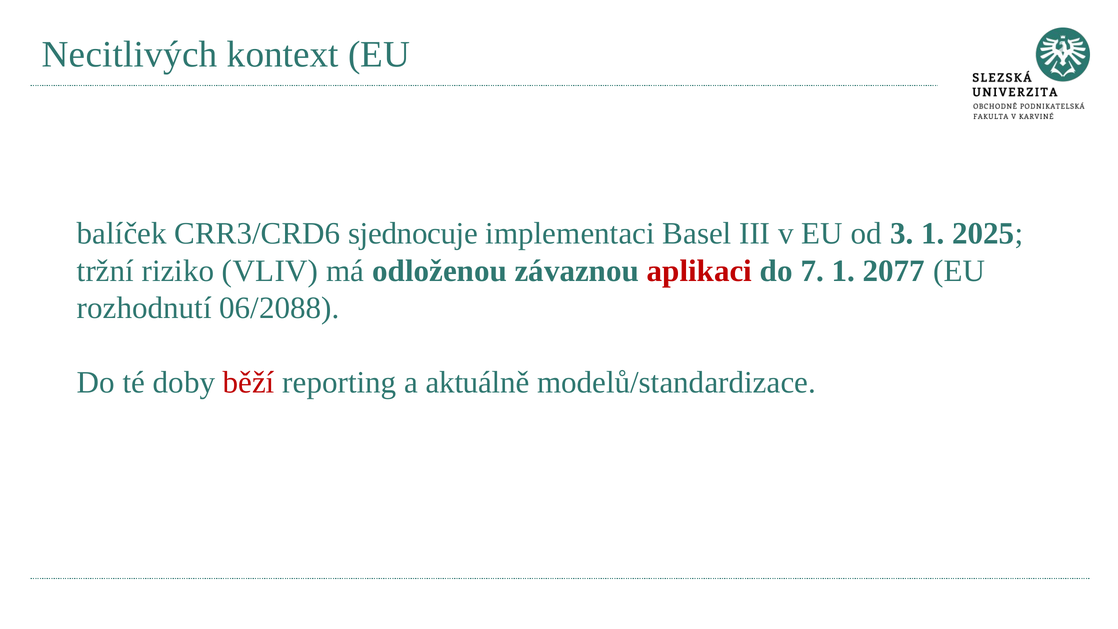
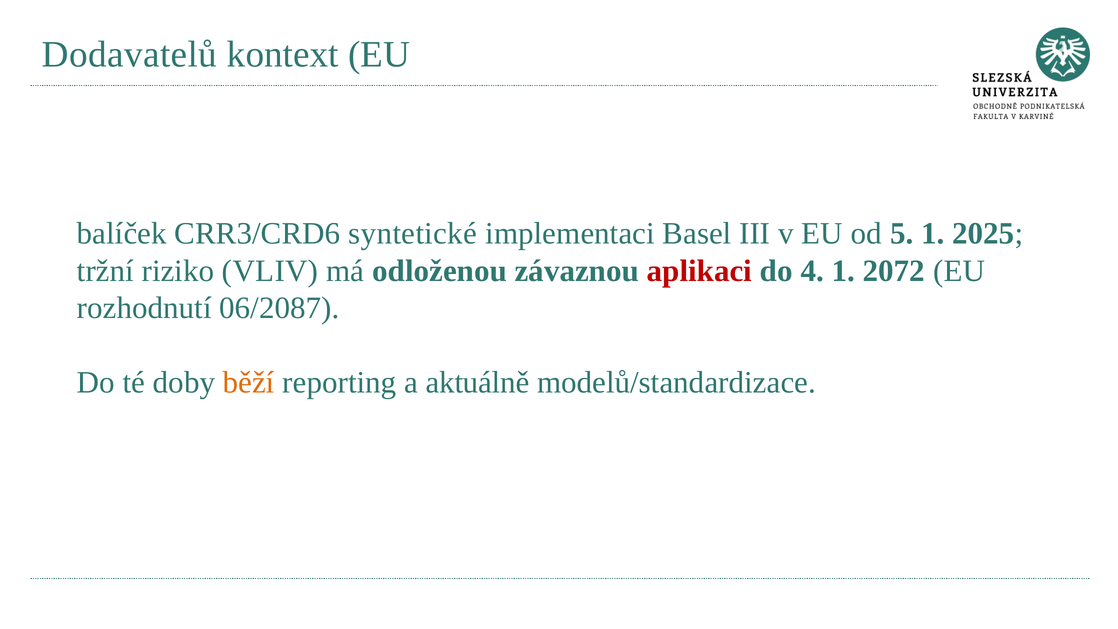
Necitlivých: Necitlivých -> Dodavatelů
sjednocuje: sjednocuje -> syntetické
3: 3 -> 5
7: 7 -> 4
2077: 2077 -> 2072
06/2088: 06/2088 -> 06/2087
běží colour: red -> orange
